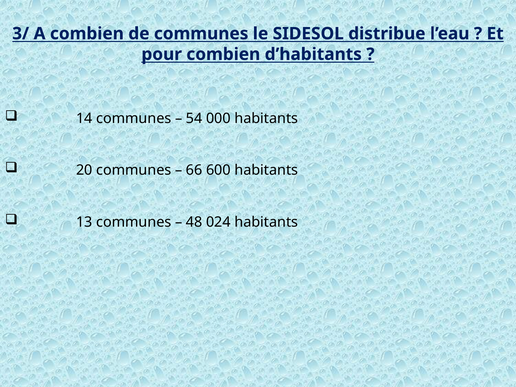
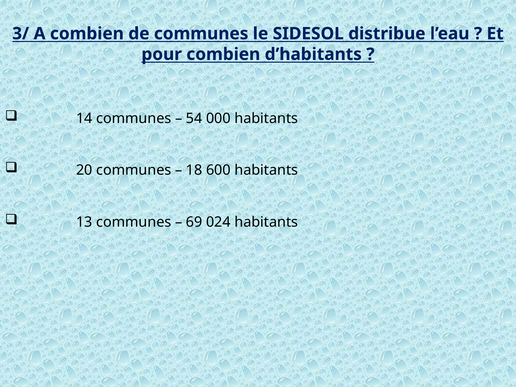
66: 66 -> 18
48: 48 -> 69
